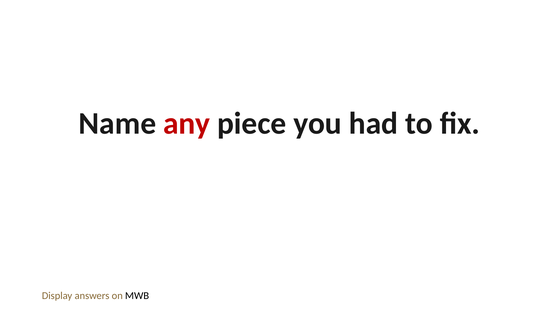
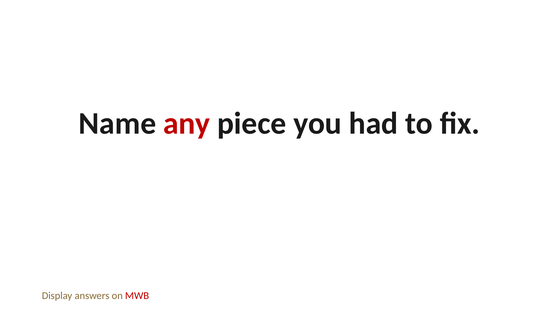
MWB colour: black -> red
